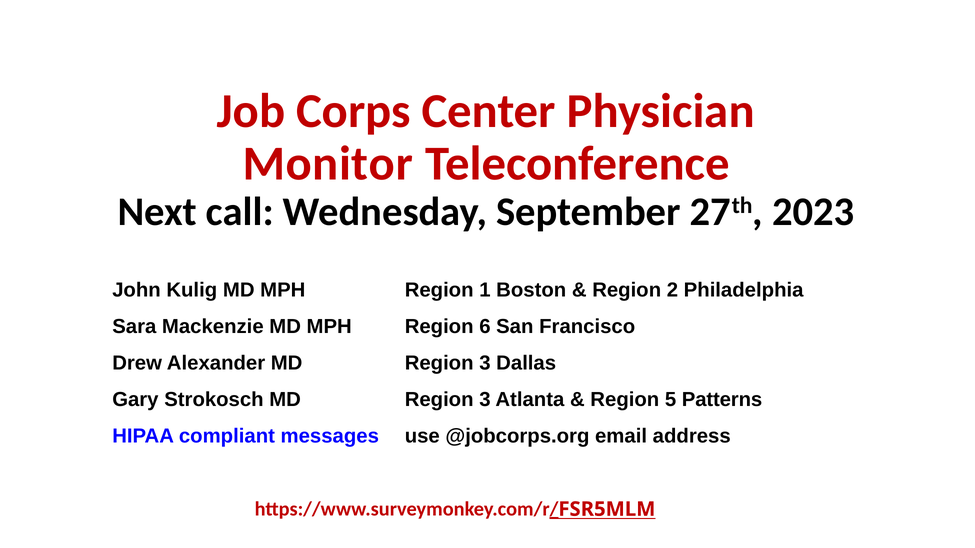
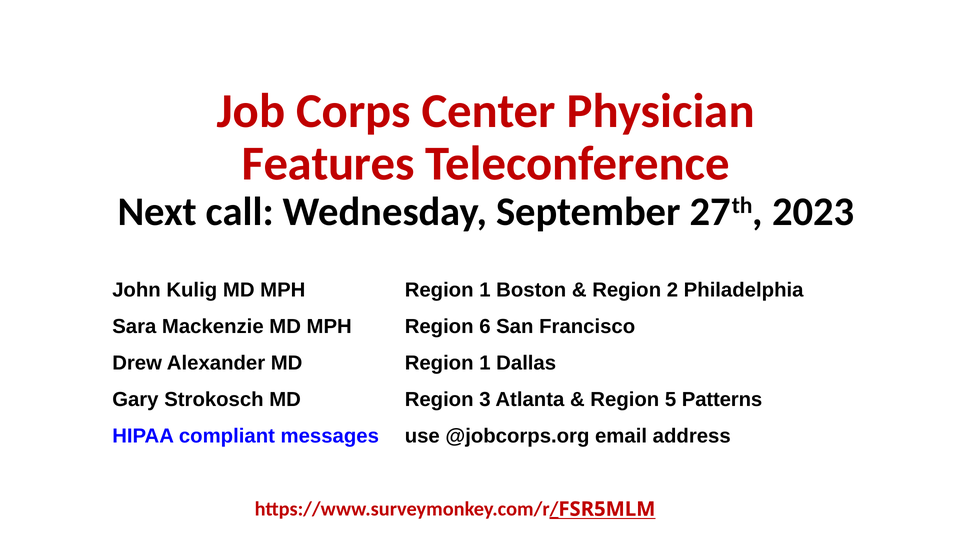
Monitor: Monitor -> Features
Alexander MD Region 3: 3 -> 1
